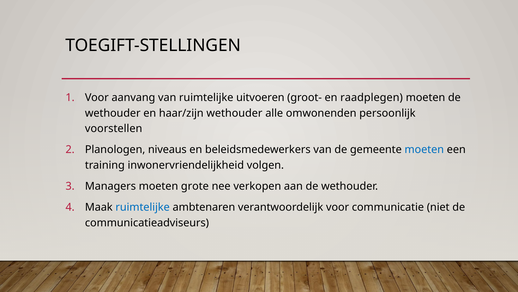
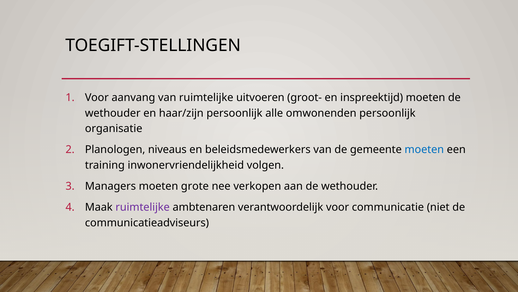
raadplegen: raadplegen -> inspreektijd
haar/zijn wethouder: wethouder -> persoonlijk
voorstellen: voorstellen -> organisatie
ruimtelijke at (143, 207) colour: blue -> purple
